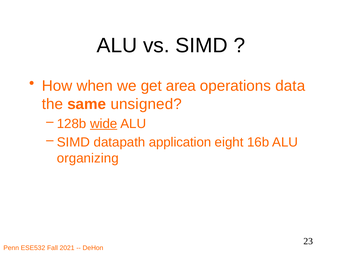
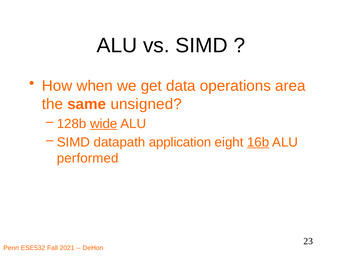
area: area -> data
data: data -> area
16b underline: none -> present
organizing: organizing -> performed
